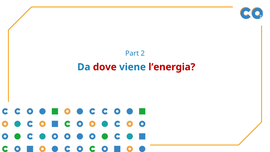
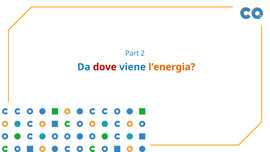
l’energia colour: red -> orange
